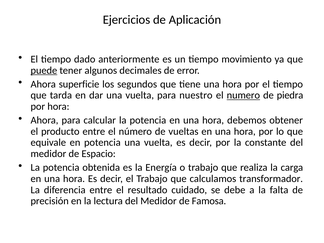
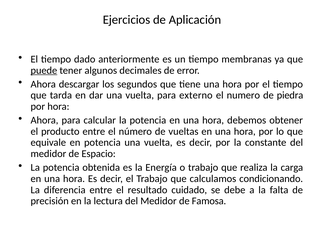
movimiento: movimiento -> membranas
superficie: superficie -> descargar
nuestro: nuestro -> externo
numero underline: present -> none
transformador: transformador -> condicionando
